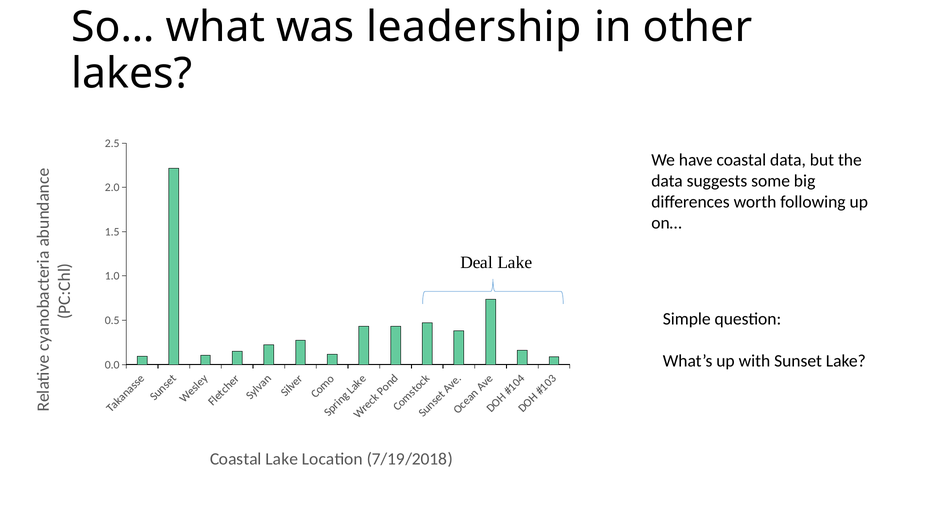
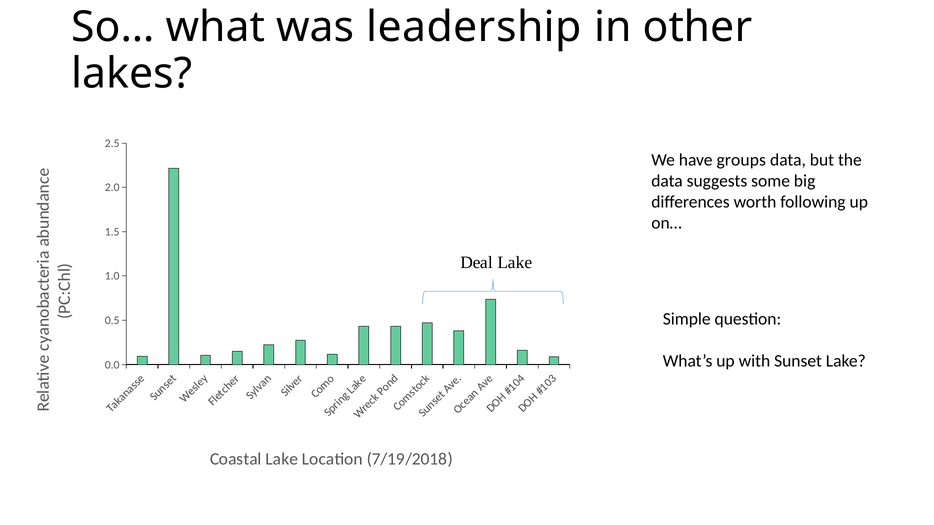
have coastal: coastal -> groups
